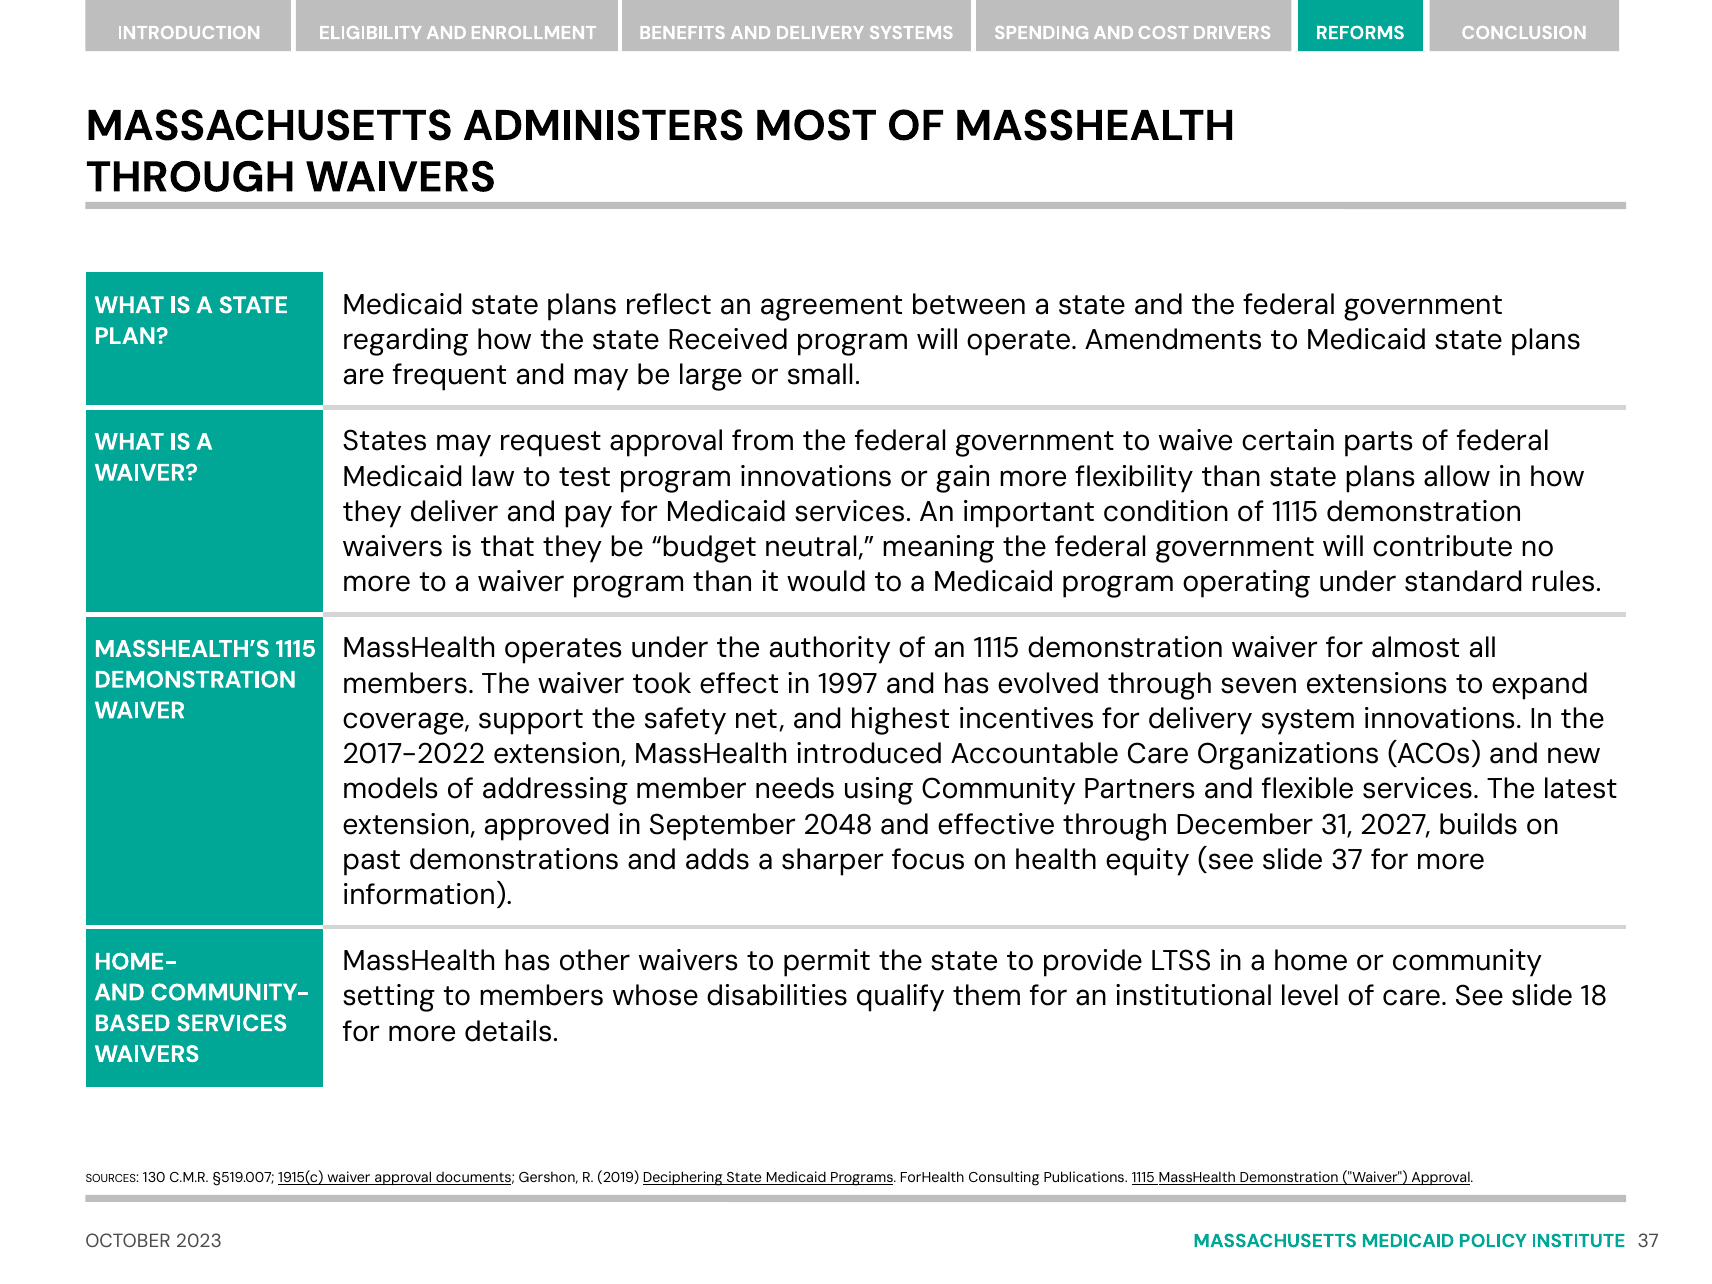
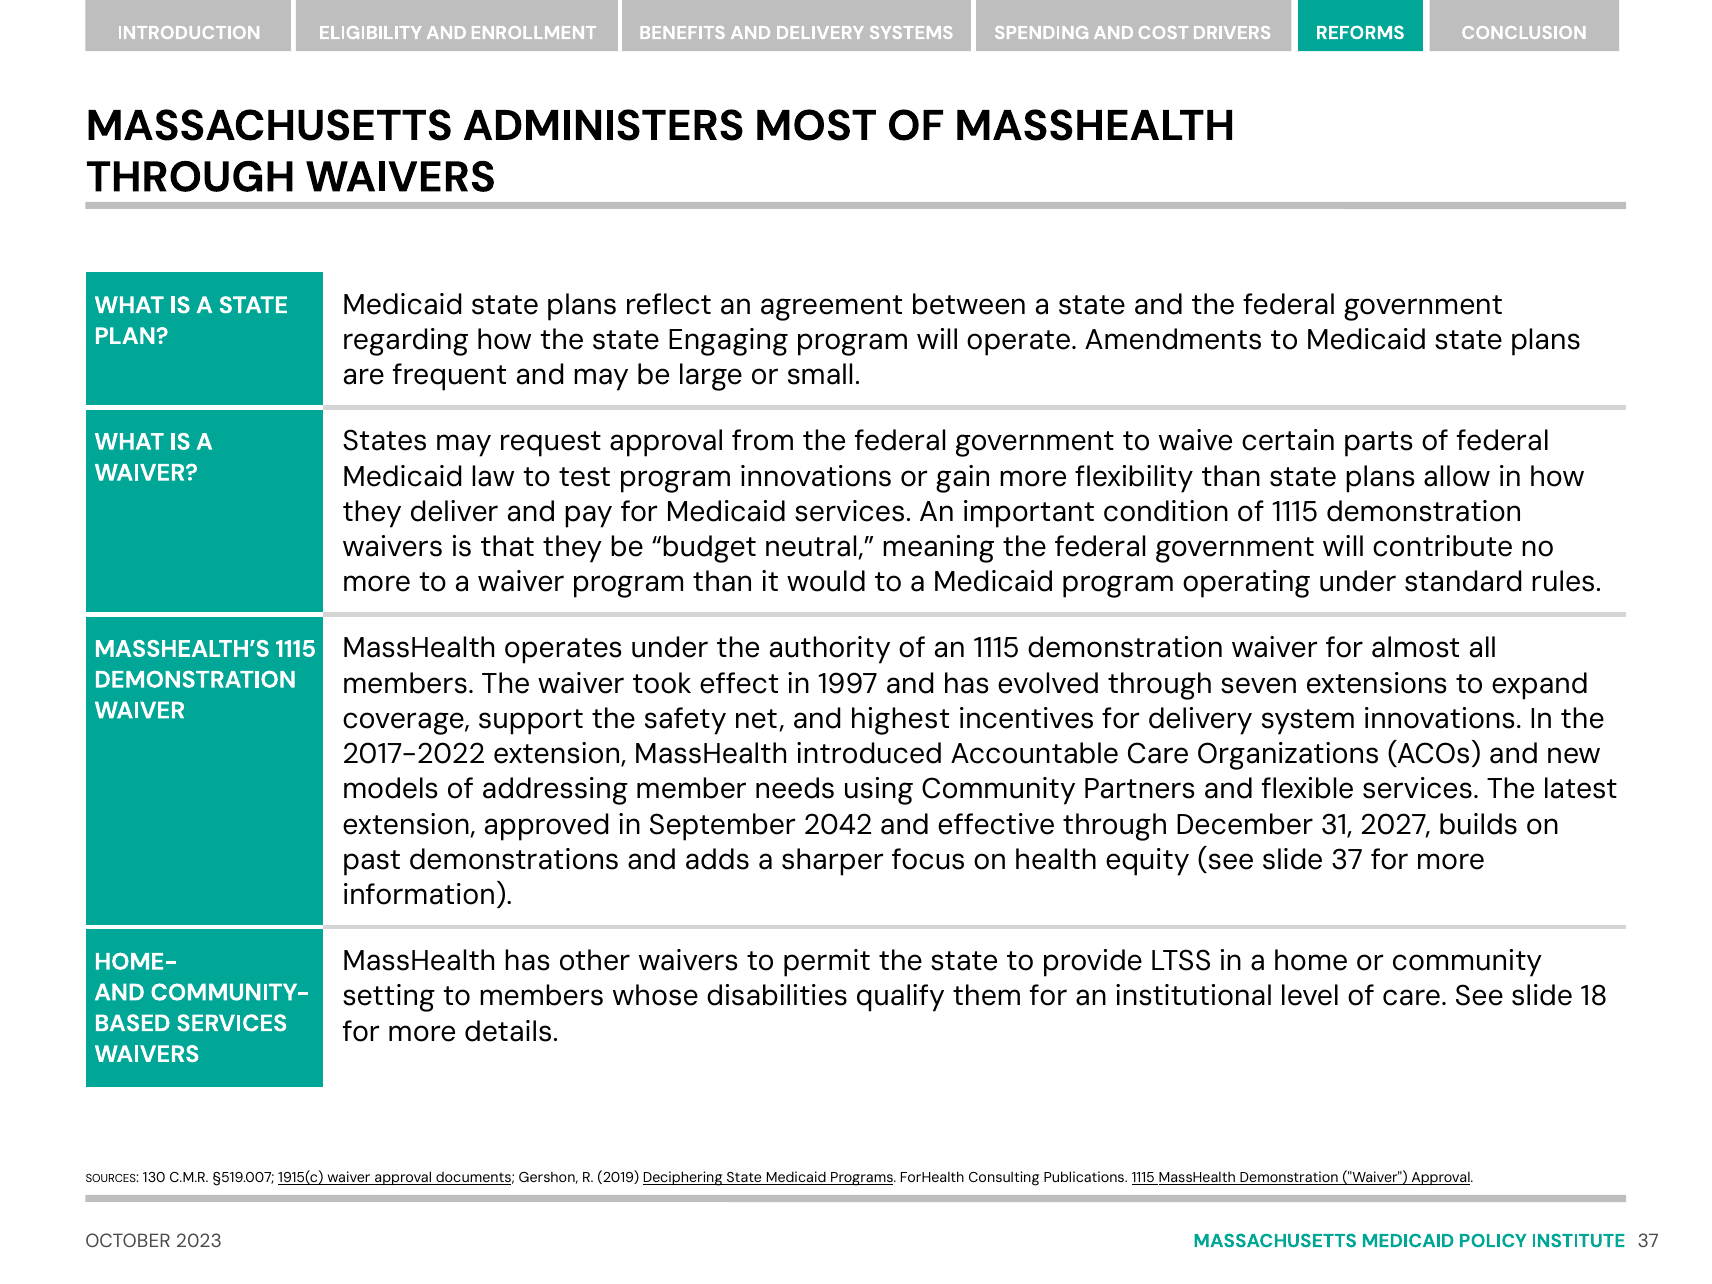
Received: Received -> Engaging
2048: 2048 -> 2042
